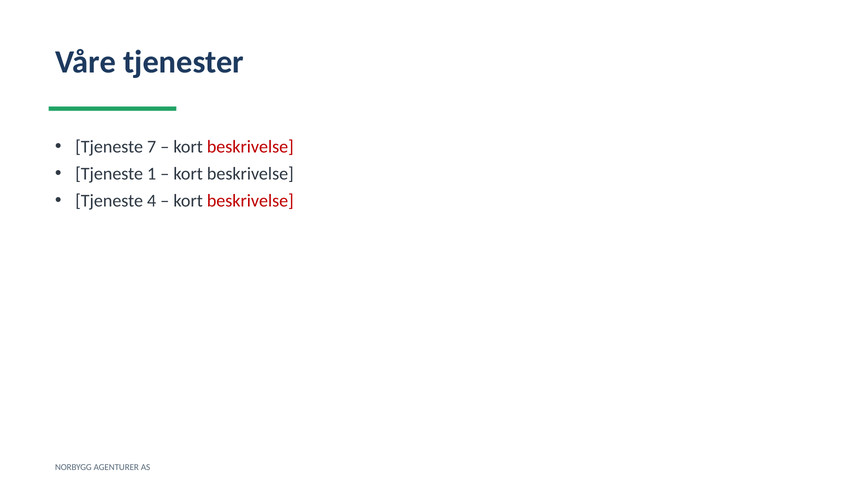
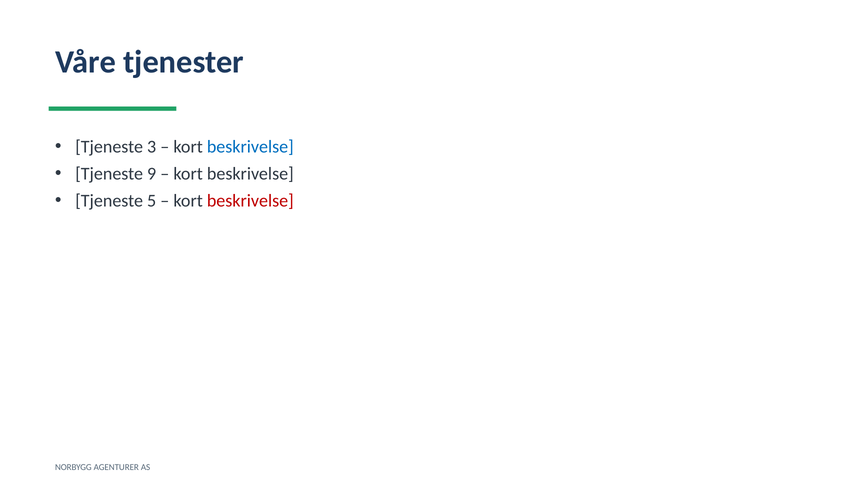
7: 7 -> 3
beskrivelse at (250, 147) colour: red -> blue
1: 1 -> 9
4: 4 -> 5
